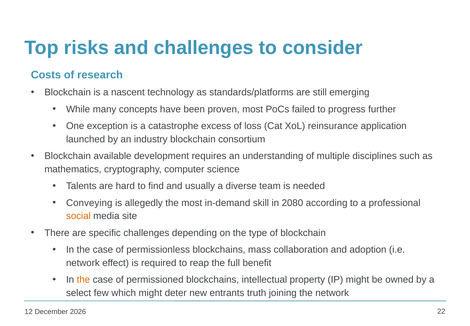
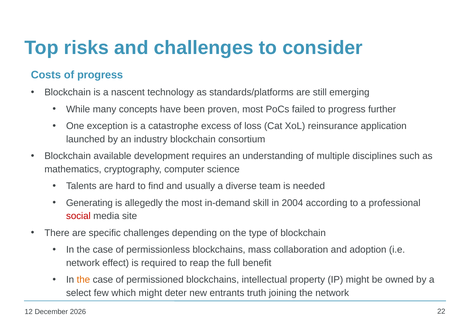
of research: research -> progress
Conveying: Conveying -> Generating
2080: 2080 -> 2004
social colour: orange -> red
